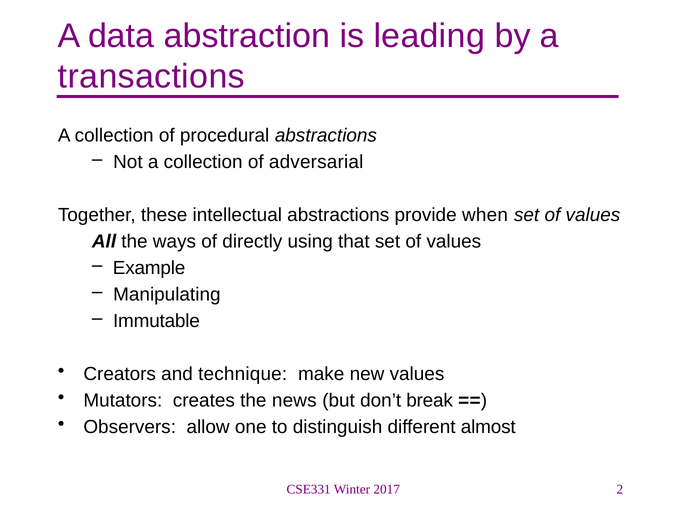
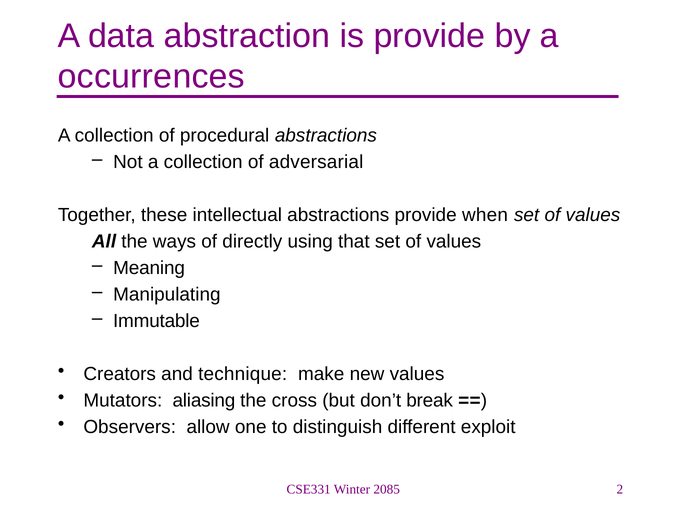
is leading: leading -> provide
transactions: transactions -> occurrences
Example: Example -> Meaning
creates: creates -> aliasing
news: news -> cross
almost: almost -> exploit
2017: 2017 -> 2085
